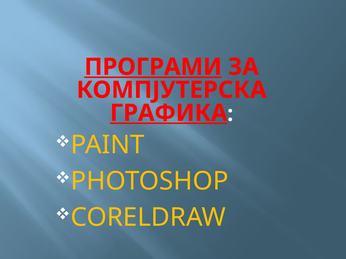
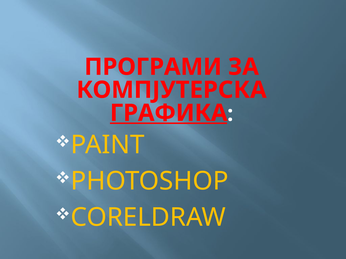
ПРОГРАМИ underline: present -> none
